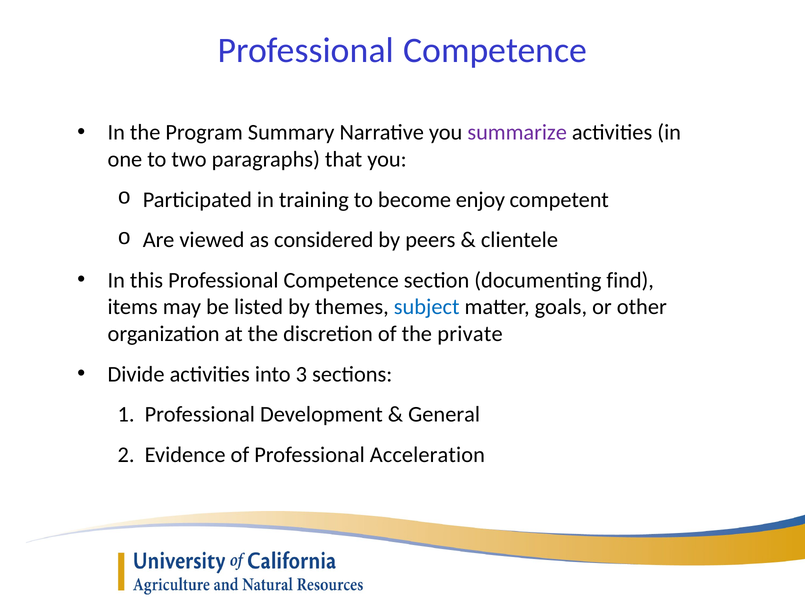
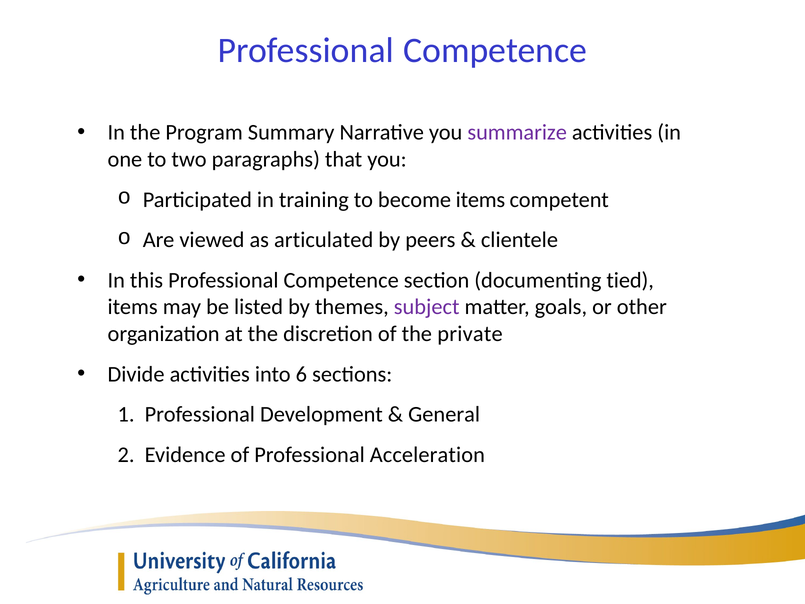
become enjoy: enjoy -> items
considered: considered -> articulated
find: find -> tied
subject colour: blue -> purple
3: 3 -> 6
